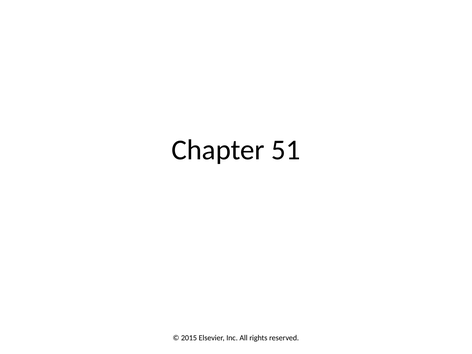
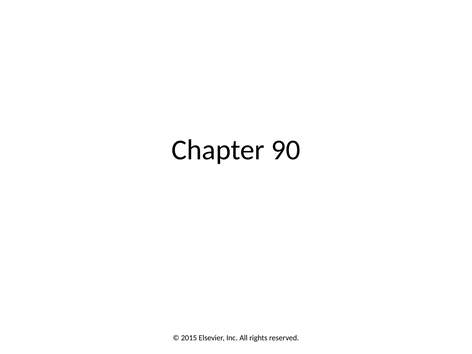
51: 51 -> 90
